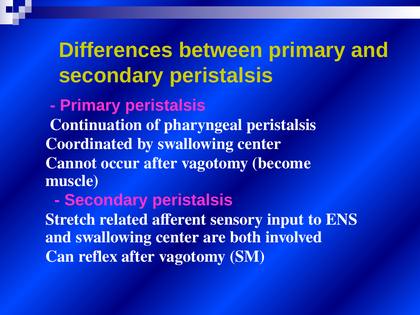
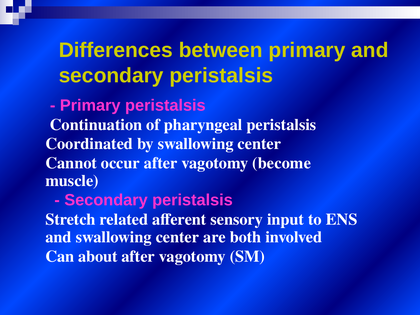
reflex: reflex -> about
